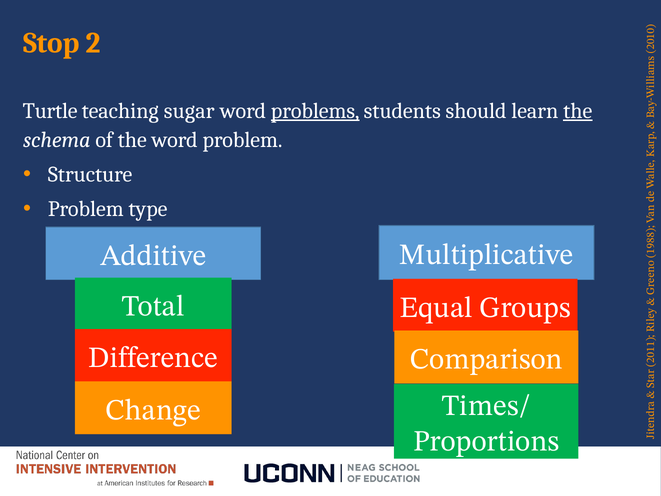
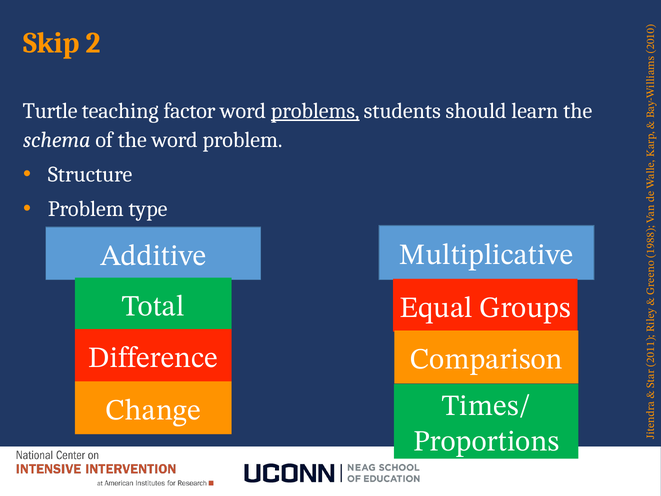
Stop: Stop -> Skip
sugar: sugar -> factor
the at (578, 111) underline: present -> none
